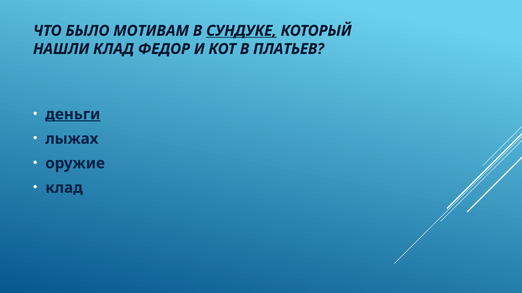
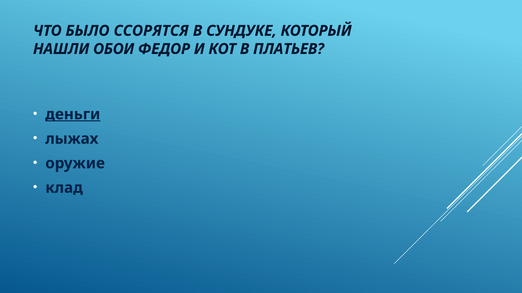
МОТИВАМ: МОТИВАМ -> ССОРЯТСЯ
СУНДУКЕ underline: present -> none
НАШЛИ КЛАД: КЛАД -> ОБОИ
